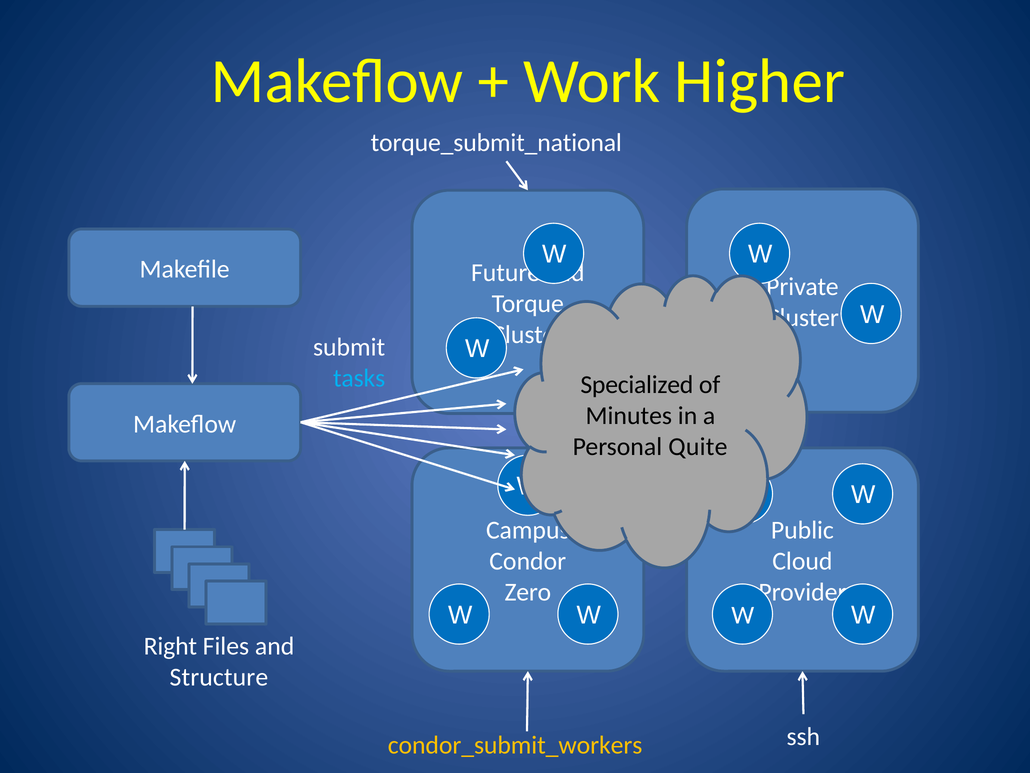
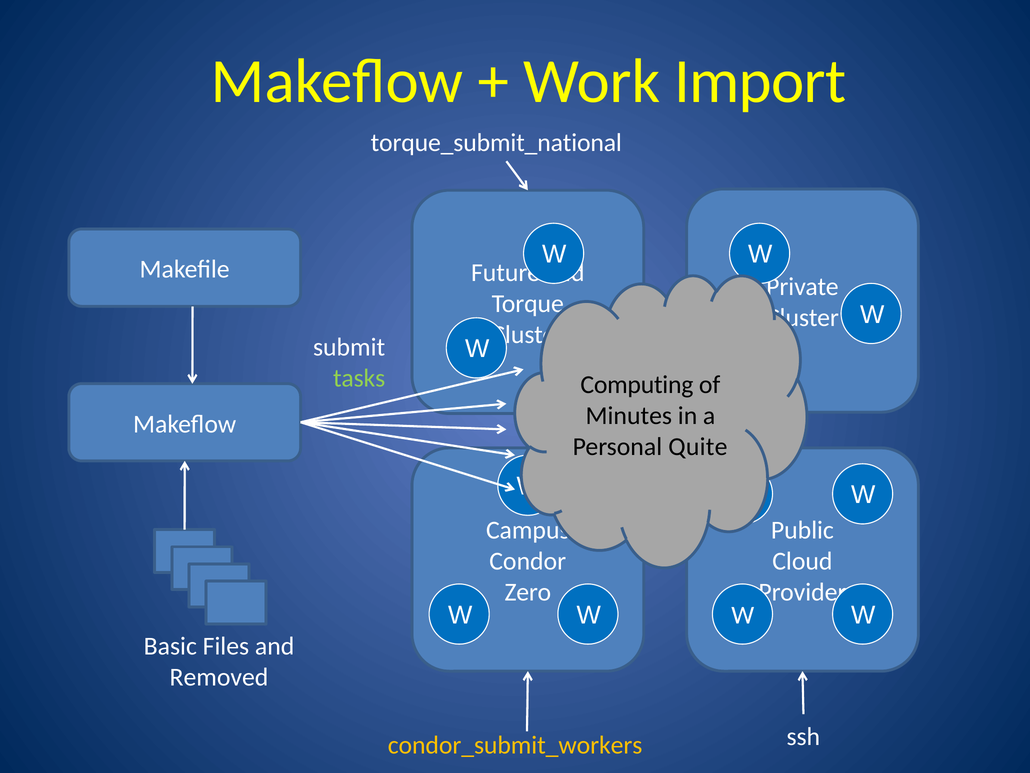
Higher: Higher -> Import
tasks colour: light blue -> light green
Specialized: Specialized -> Computing
Right: Right -> Basic
Structure: Structure -> Removed
